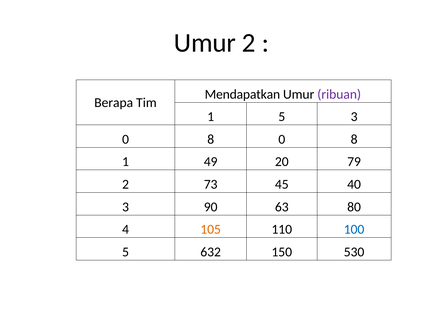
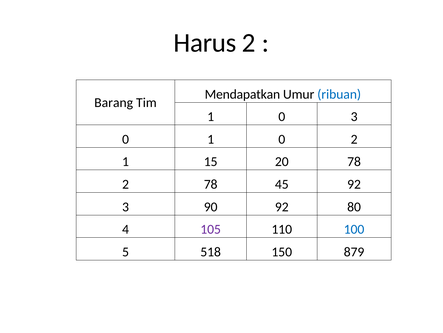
Umur at (205, 43): Umur -> Harus
ribuan colour: purple -> blue
Berapa: Berapa -> Barang
5 at (282, 116): 5 -> 0
8 at (211, 139): 8 -> 1
8 at (354, 139): 8 -> 2
49: 49 -> 15
20 79: 79 -> 78
2 73: 73 -> 78
45 40: 40 -> 92
90 63: 63 -> 92
105 colour: orange -> purple
632: 632 -> 518
530: 530 -> 879
